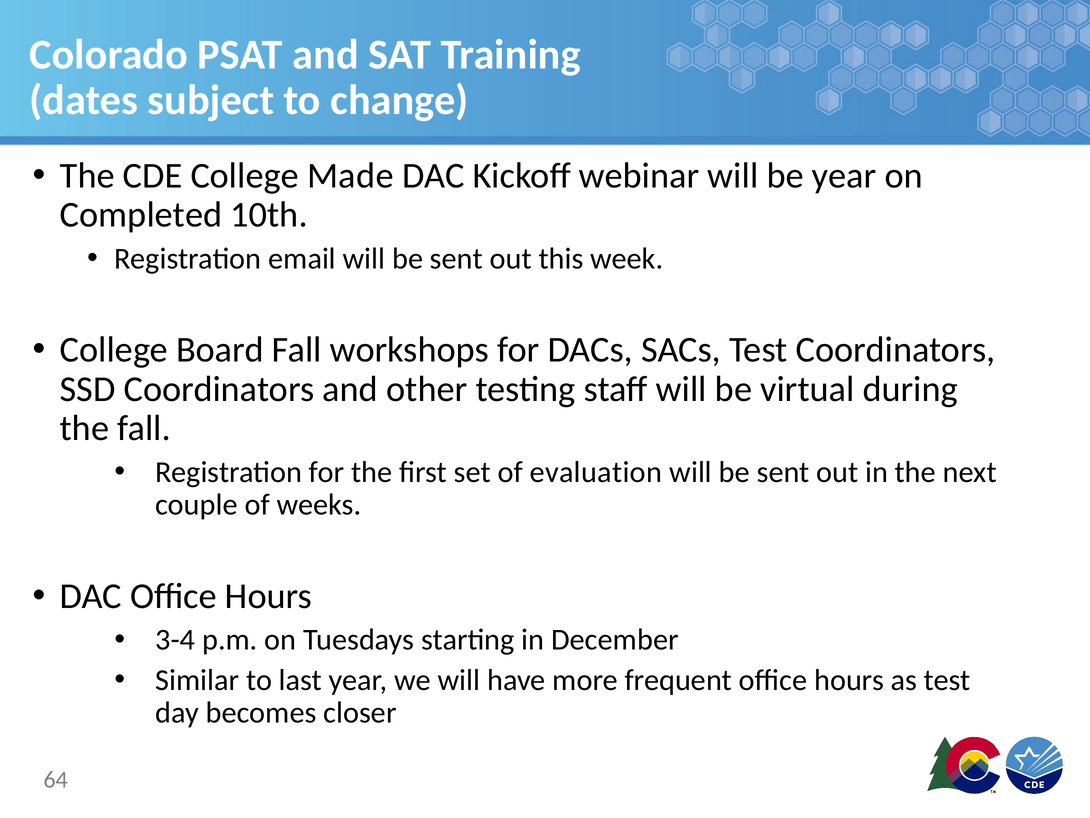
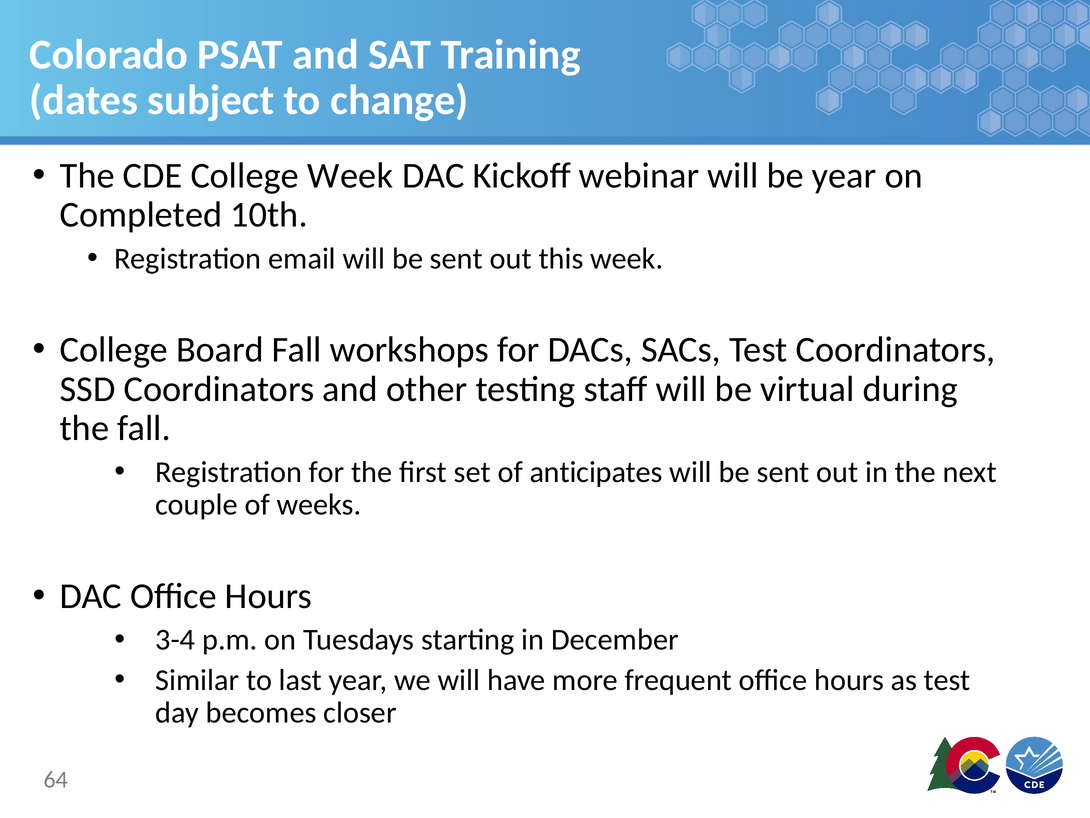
College Made: Made -> Week
evaluation: evaluation -> anticipates
